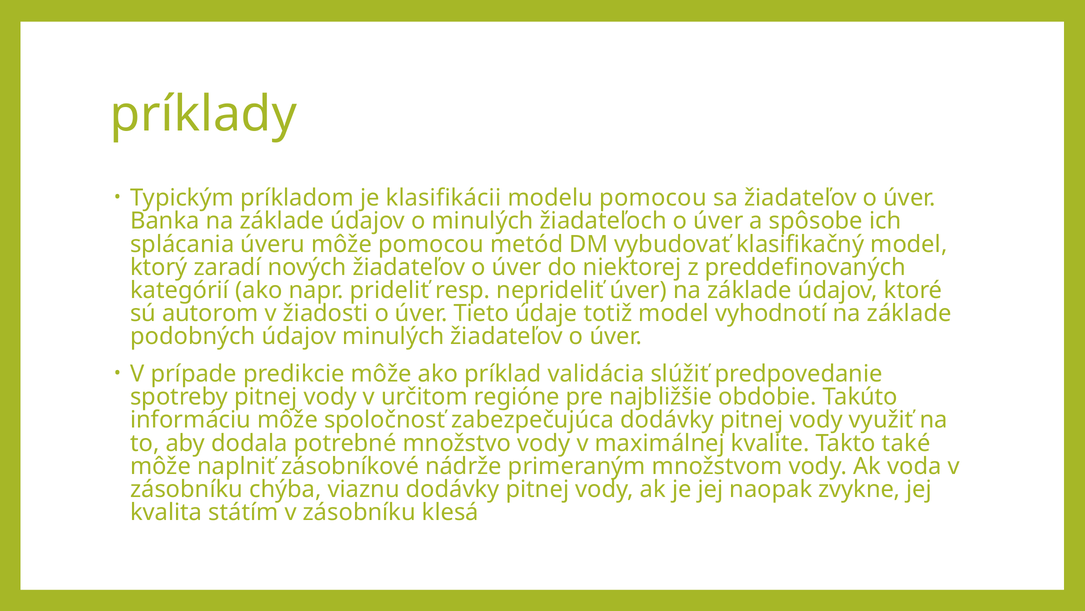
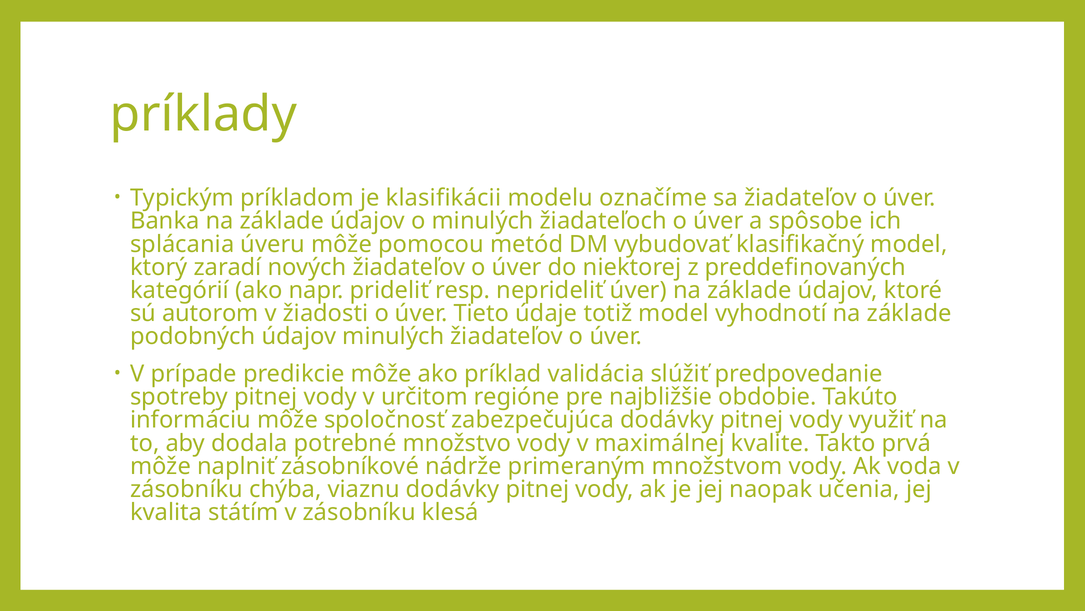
modelu pomocou: pomocou -> označíme
také: také -> prvá
zvykne: zvykne -> učenia
